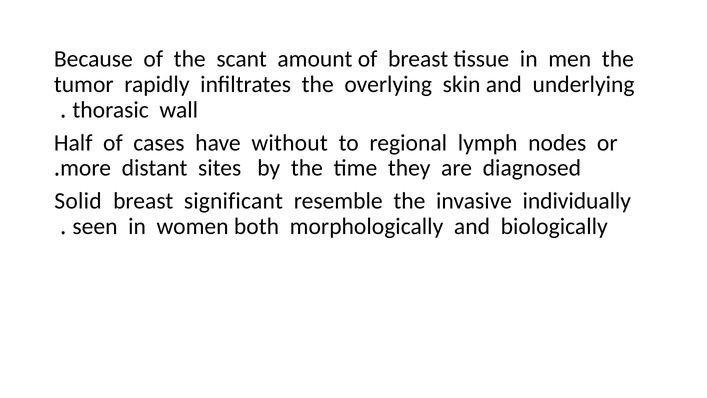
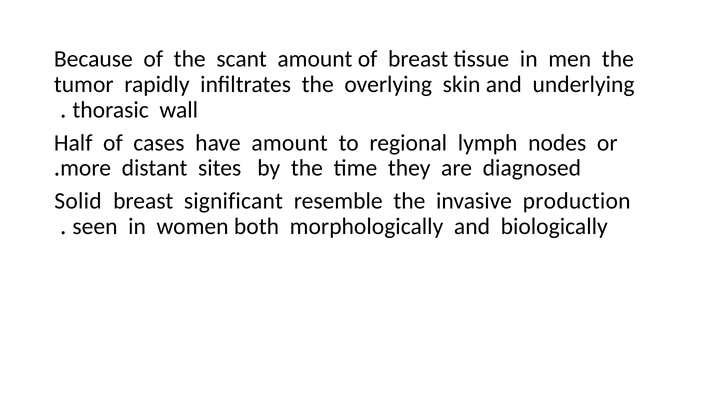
have without: without -> amount
individually: individually -> production
